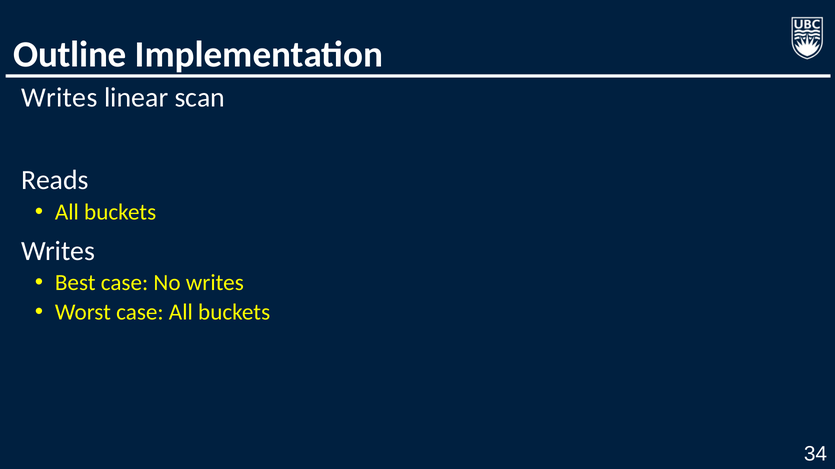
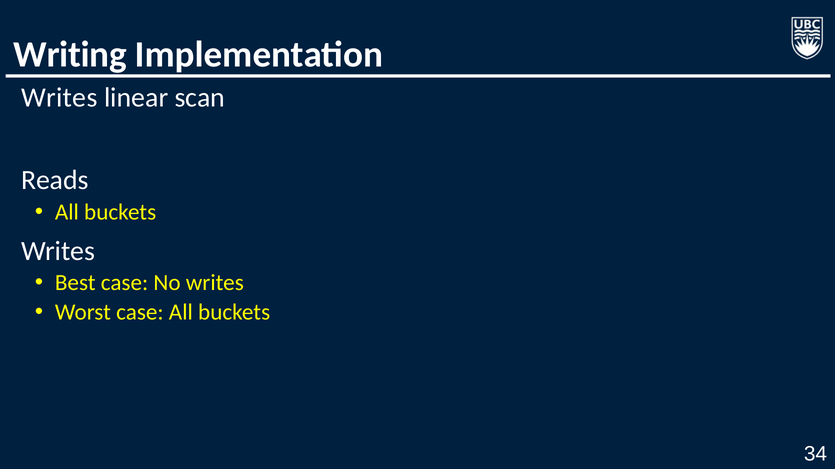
Outline: Outline -> Writing
